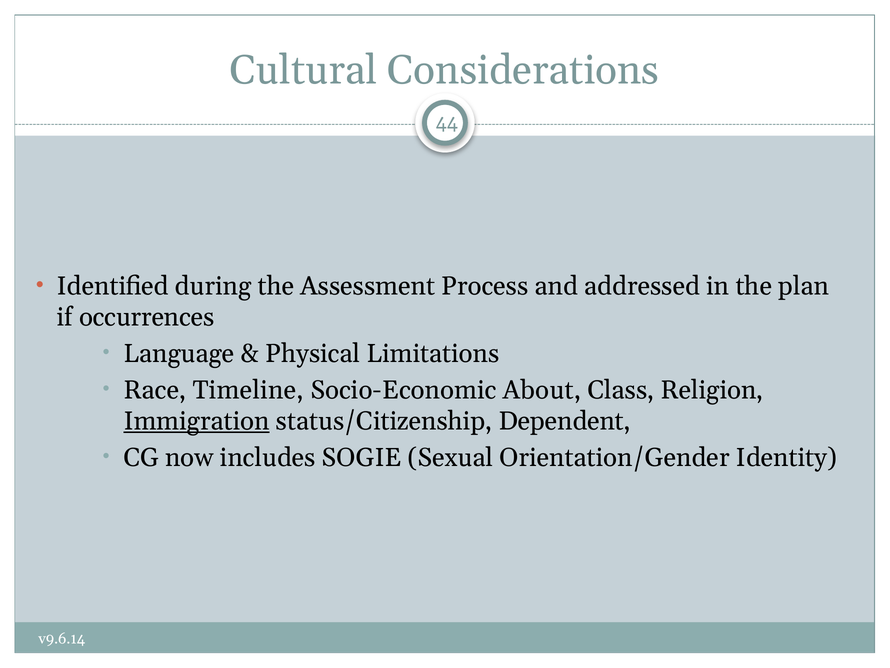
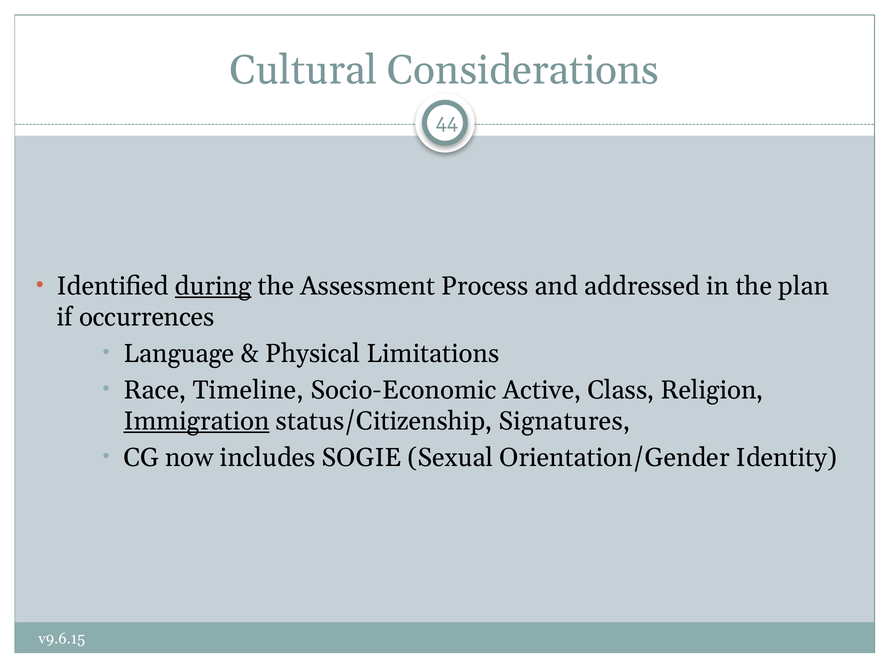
during underline: none -> present
About: About -> Active
Dependent: Dependent -> Signatures
v9.6.14: v9.6.14 -> v9.6.15
